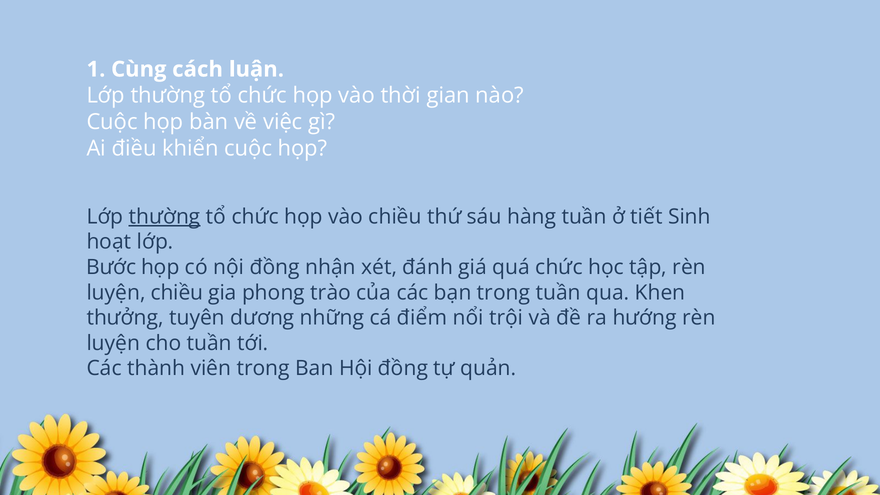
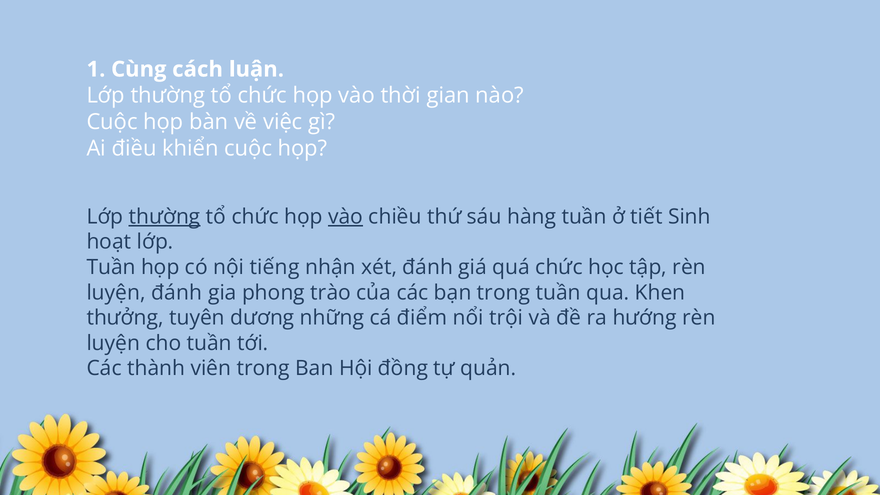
vào at (346, 217) underline: none -> present
Bước at (111, 267): Bước -> Tuần
nội đồng: đồng -> tiếng
luyện chiều: chiều -> đánh
